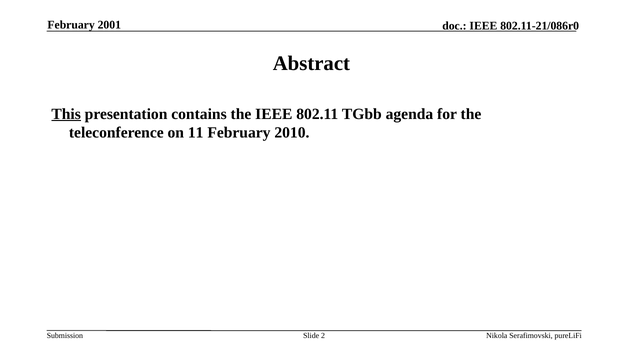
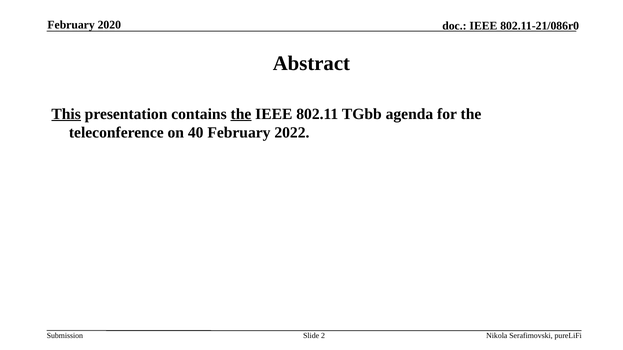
2001: 2001 -> 2020
the at (241, 114) underline: none -> present
11: 11 -> 40
2010: 2010 -> 2022
